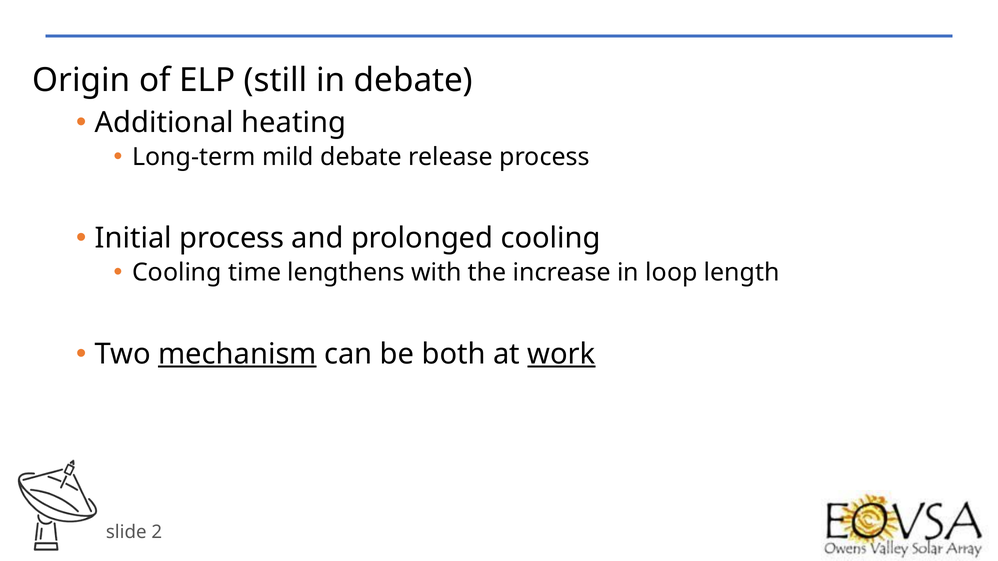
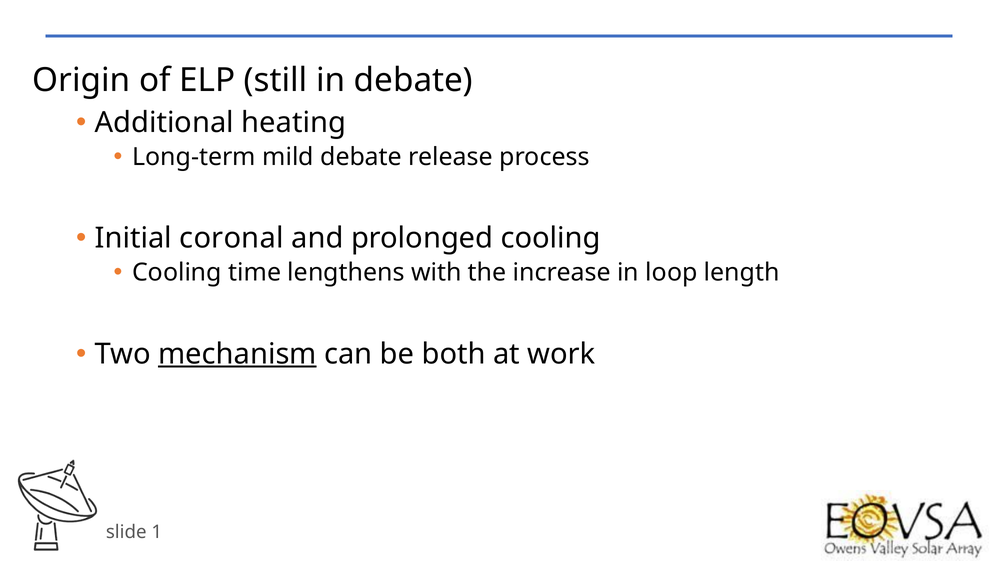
Initial process: process -> coronal
work underline: present -> none
2: 2 -> 1
